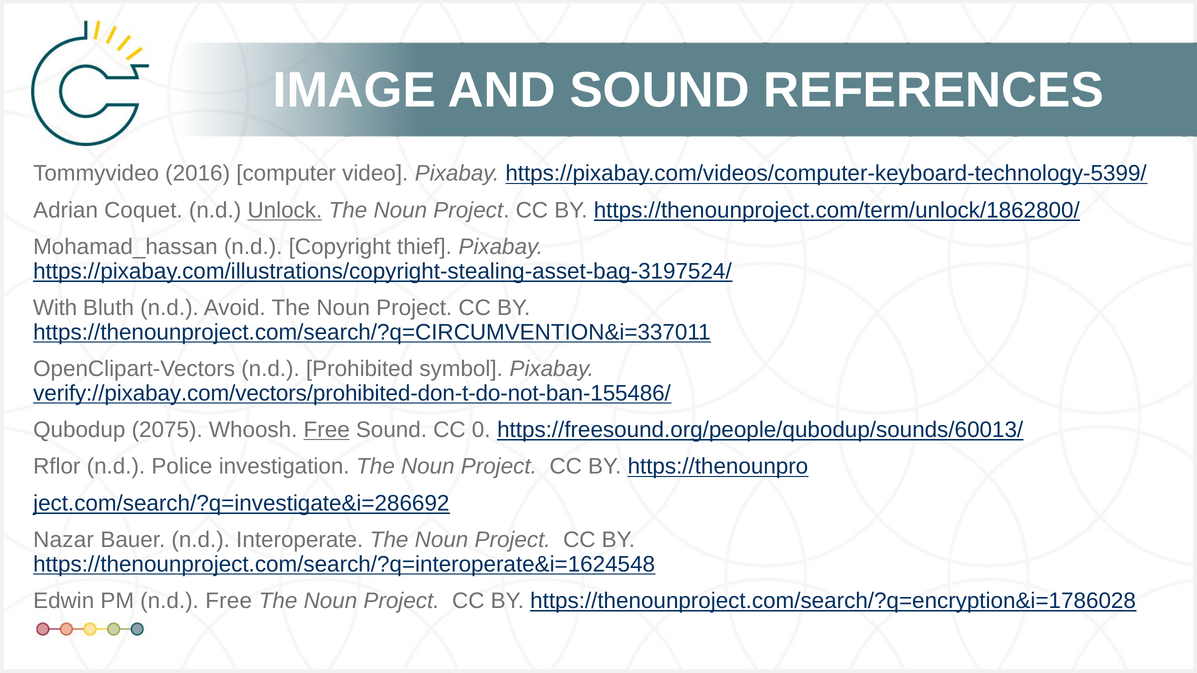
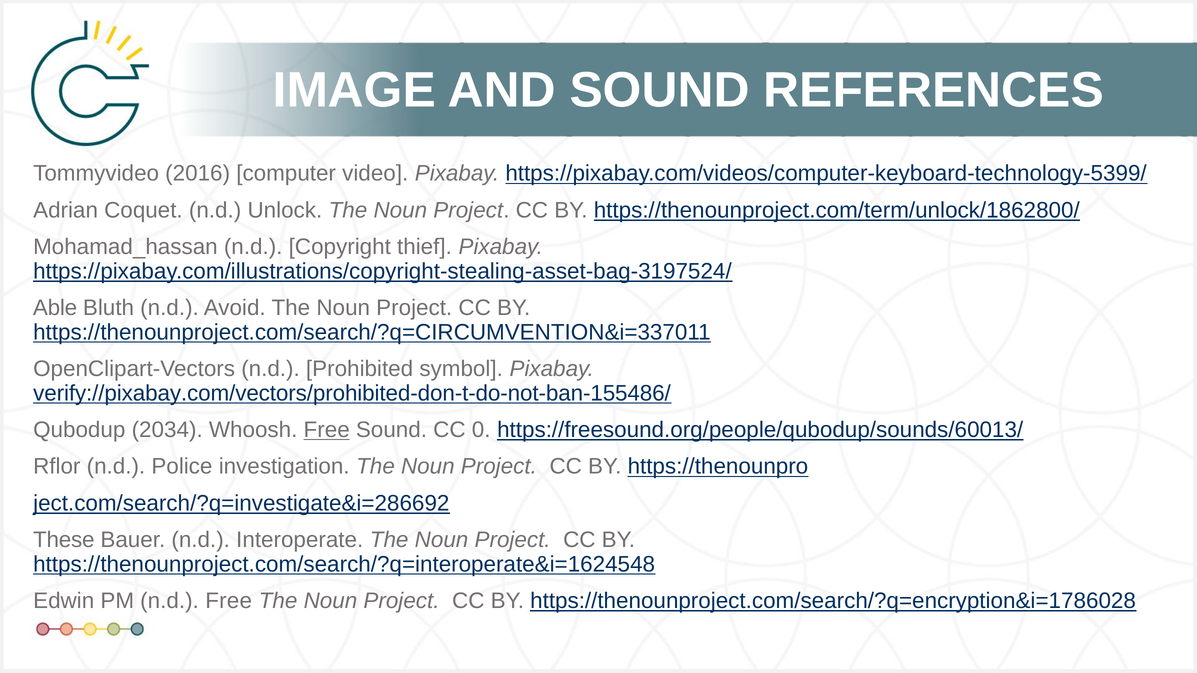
Unlock underline: present -> none
With: With -> Able
2075: 2075 -> 2034
Nazar: Nazar -> These
